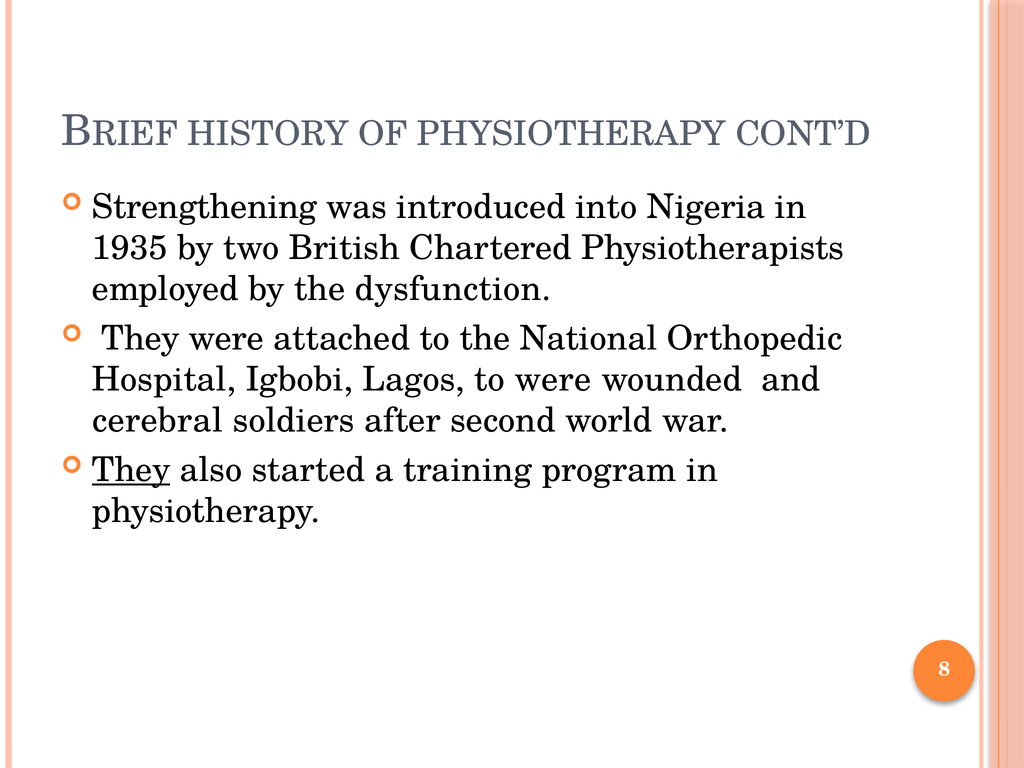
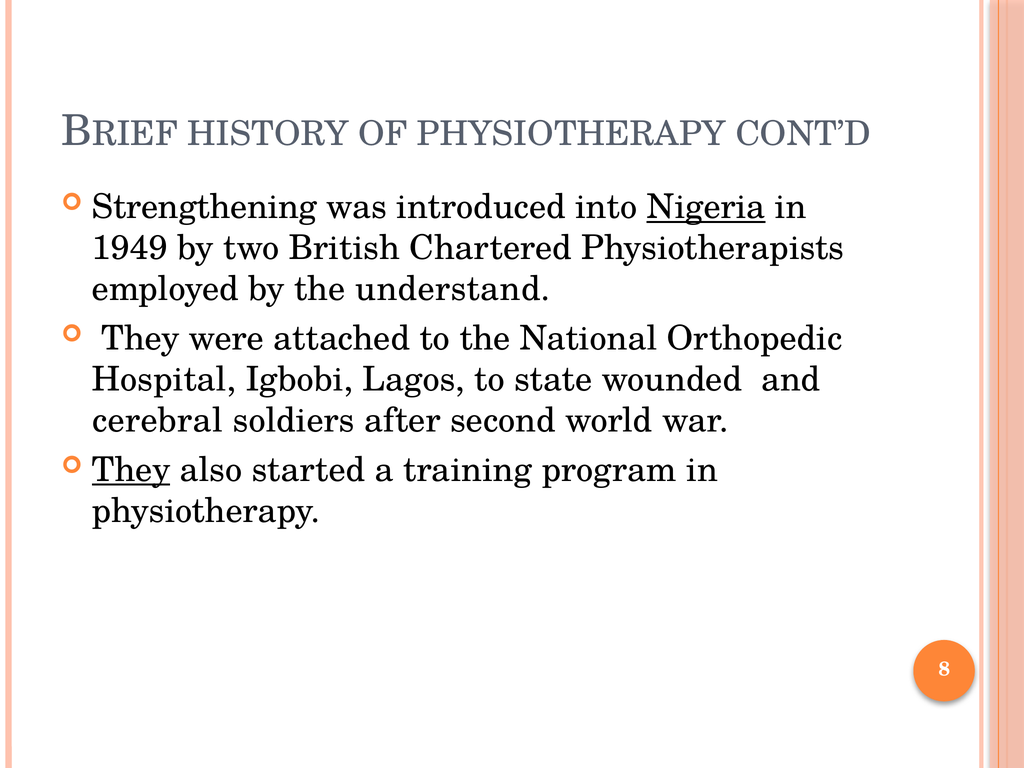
Nigeria underline: none -> present
1935: 1935 -> 1949
dysfunction: dysfunction -> understand
to were: were -> state
